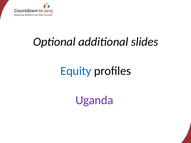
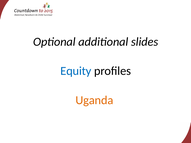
Uganda colour: purple -> orange
